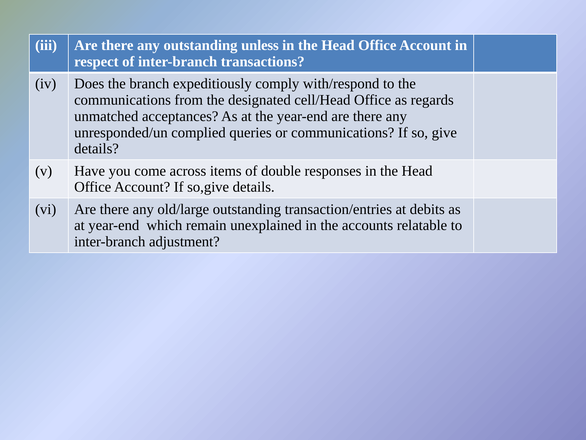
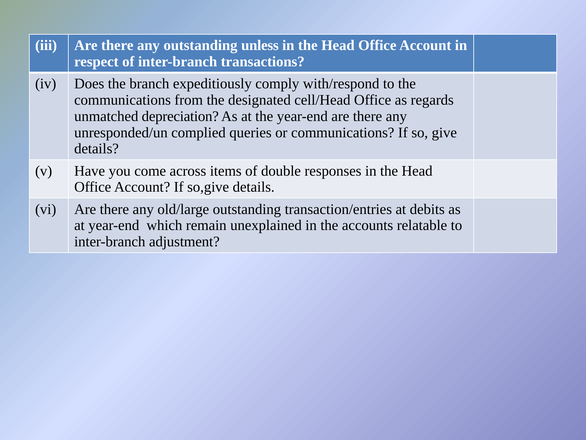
acceptances: acceptances -> depreciation
